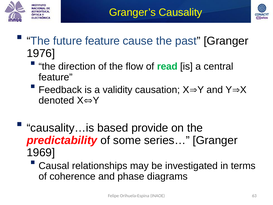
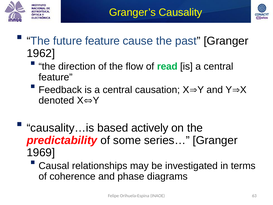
1976: 1976 -> 1962
Feedback is a validity: validity -> central
provide: provide -> actively
